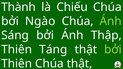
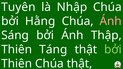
Thành: Thành -> Tuyên
Chiếu: Chiếu -> Nhập
Ngào: Ngào -> Hằng
Ánh at (111, 21) colour: light green -> pink
